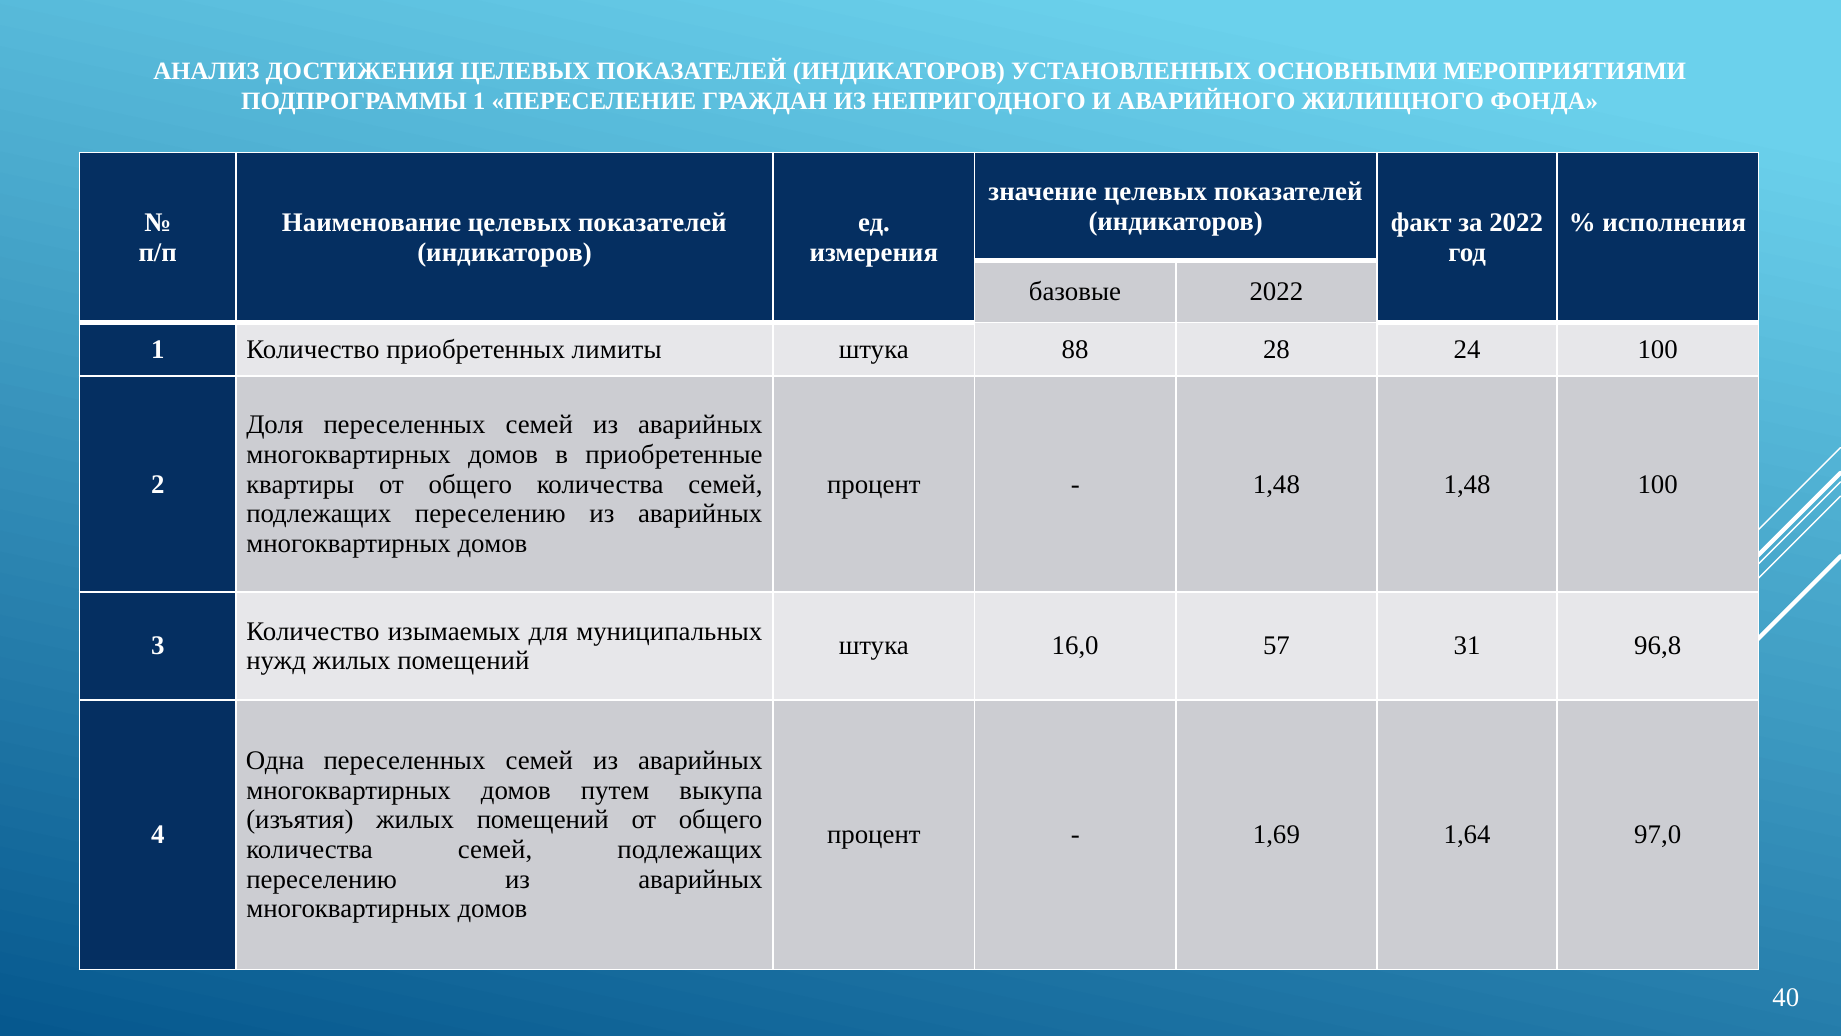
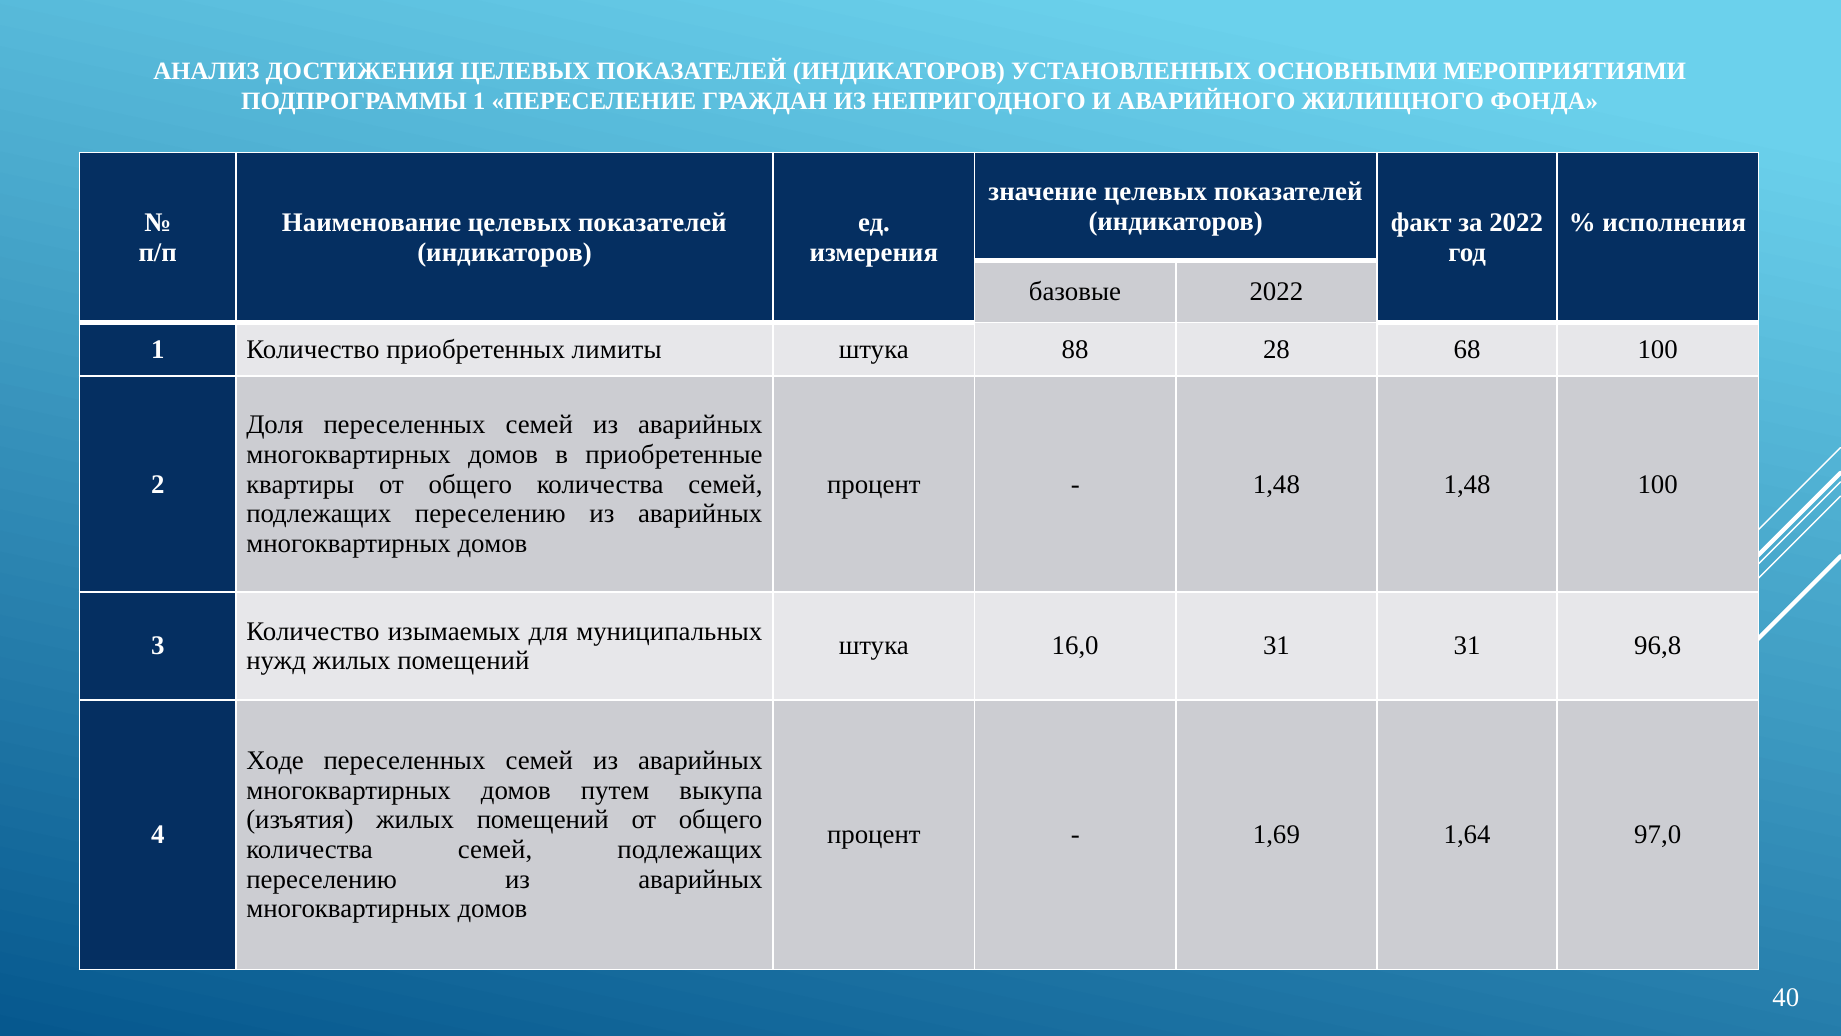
24: 24 -> 68
16,0 57: 57 -> 31
Одна: Одна -> Ходе
